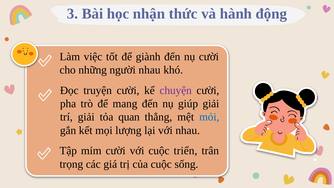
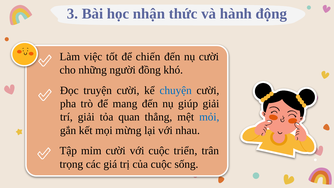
giành: giành -> chiến
người nhau: nhau -> đồng
chuyện colour: purple -> blue
lượng: lượng -> mừng
